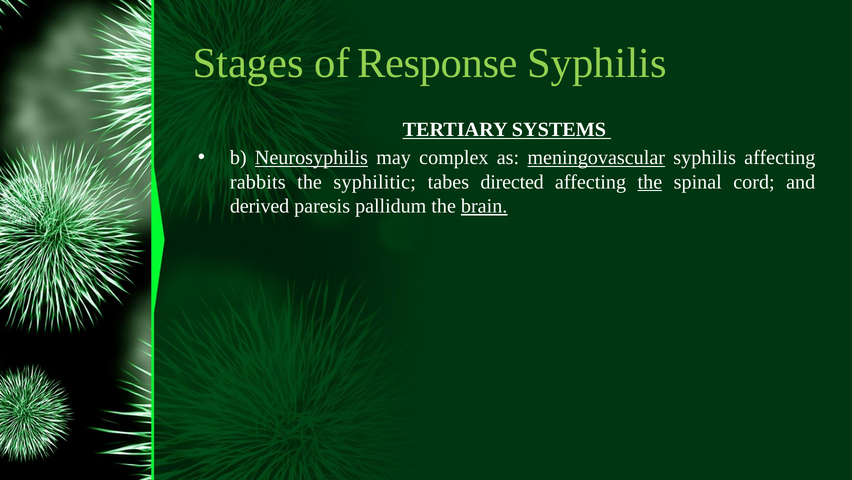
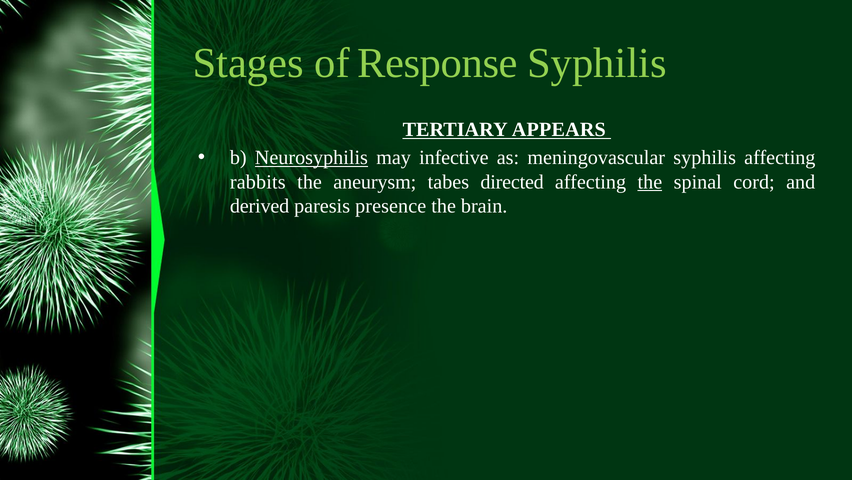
SYSTEMS: SYSTEMS -> APPEARS
complex: complex -> infective
meningovascular underline: present -> none
syphilitic: syphilitic -> aneurysm
pallidum: pallidum -> presence
brain underline: present -> none
